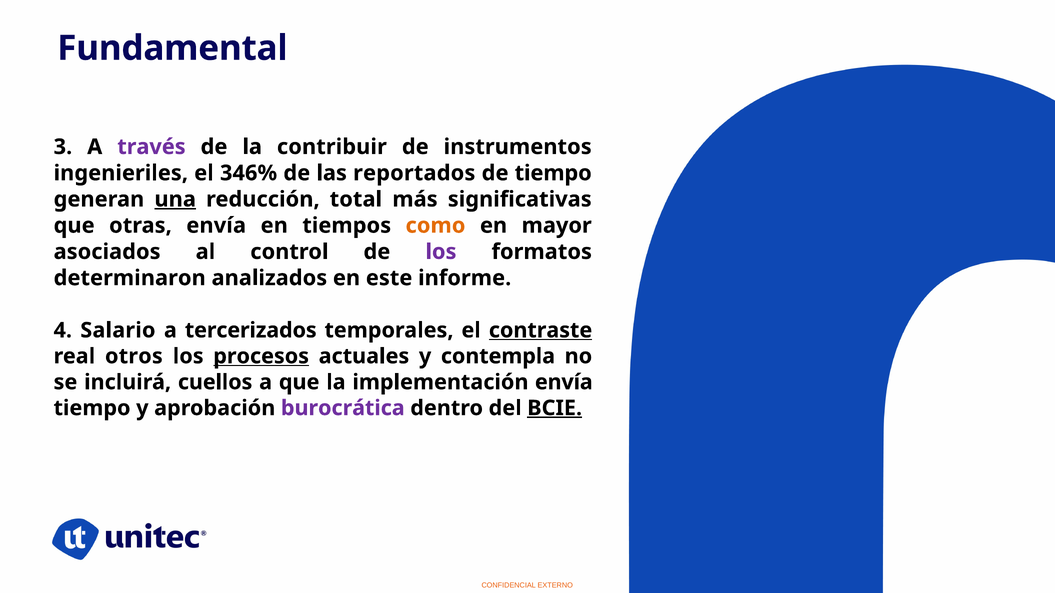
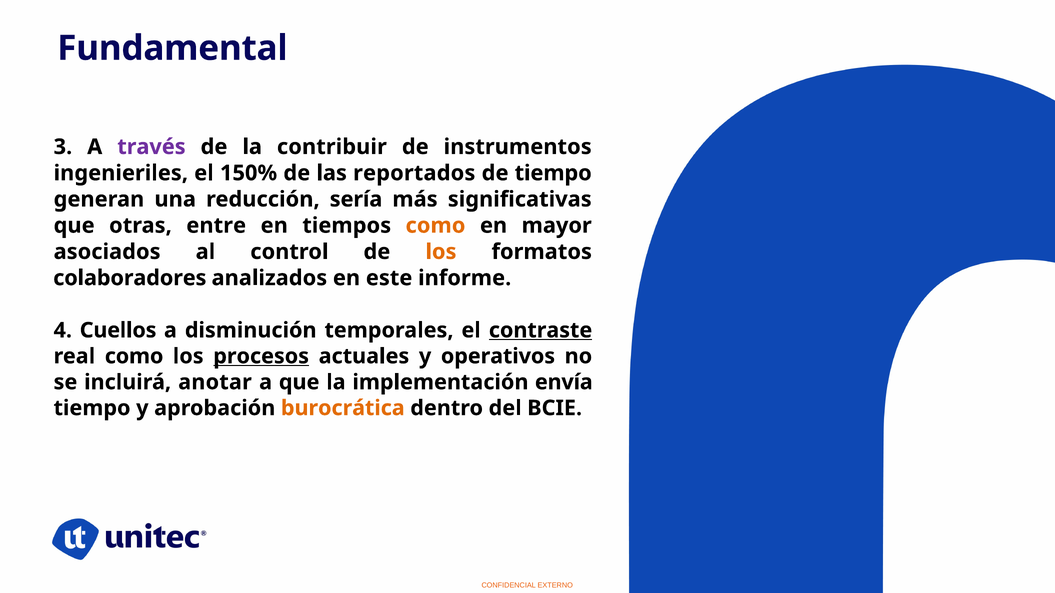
346%: 346% -> 150%
una underline: present -> none
total: total -> sería
otras envía: envía -> entre
los at (441, 252) colour: purple -> orange
determinaron: determinaron -> colaboradores
Salario: Salario -> Cuellos
tercerizados: tercerizados -> disminución
real otros: otros -> como
contempla: contempla -> operativos
cuellos: cuellos -> anotar
burocrática colour: purple -> orange
BCIE underline: present -> none
